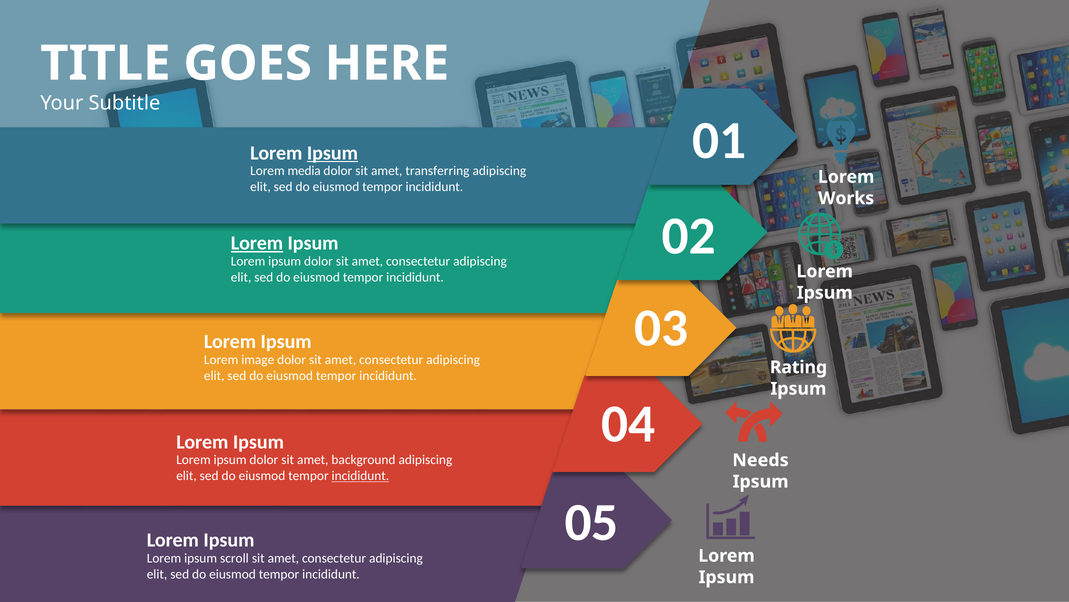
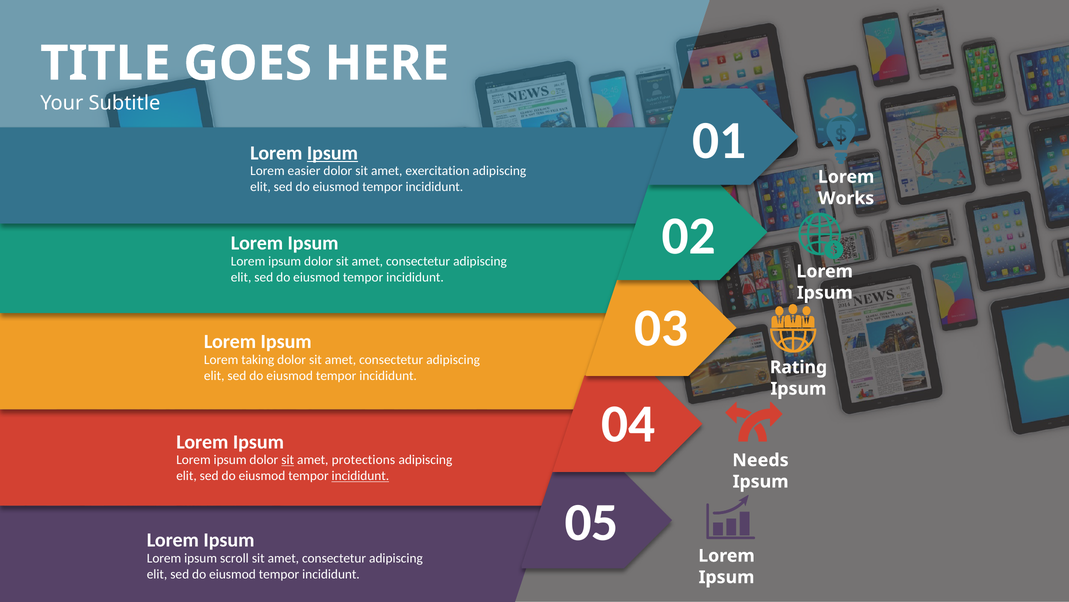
media: media -> easier
transferring: transferring -> exercitation
Lorem at (257, 243) underline: present -> none
image: image -> taking
sit at (288, 459) underline: none -> present
background: background -> protections
